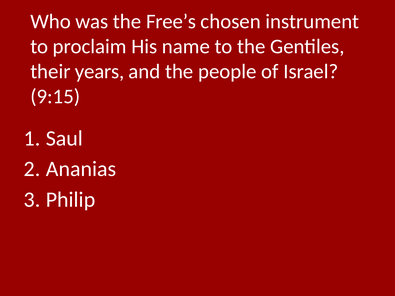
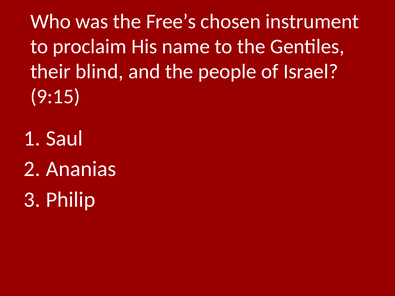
years: years -> blind
